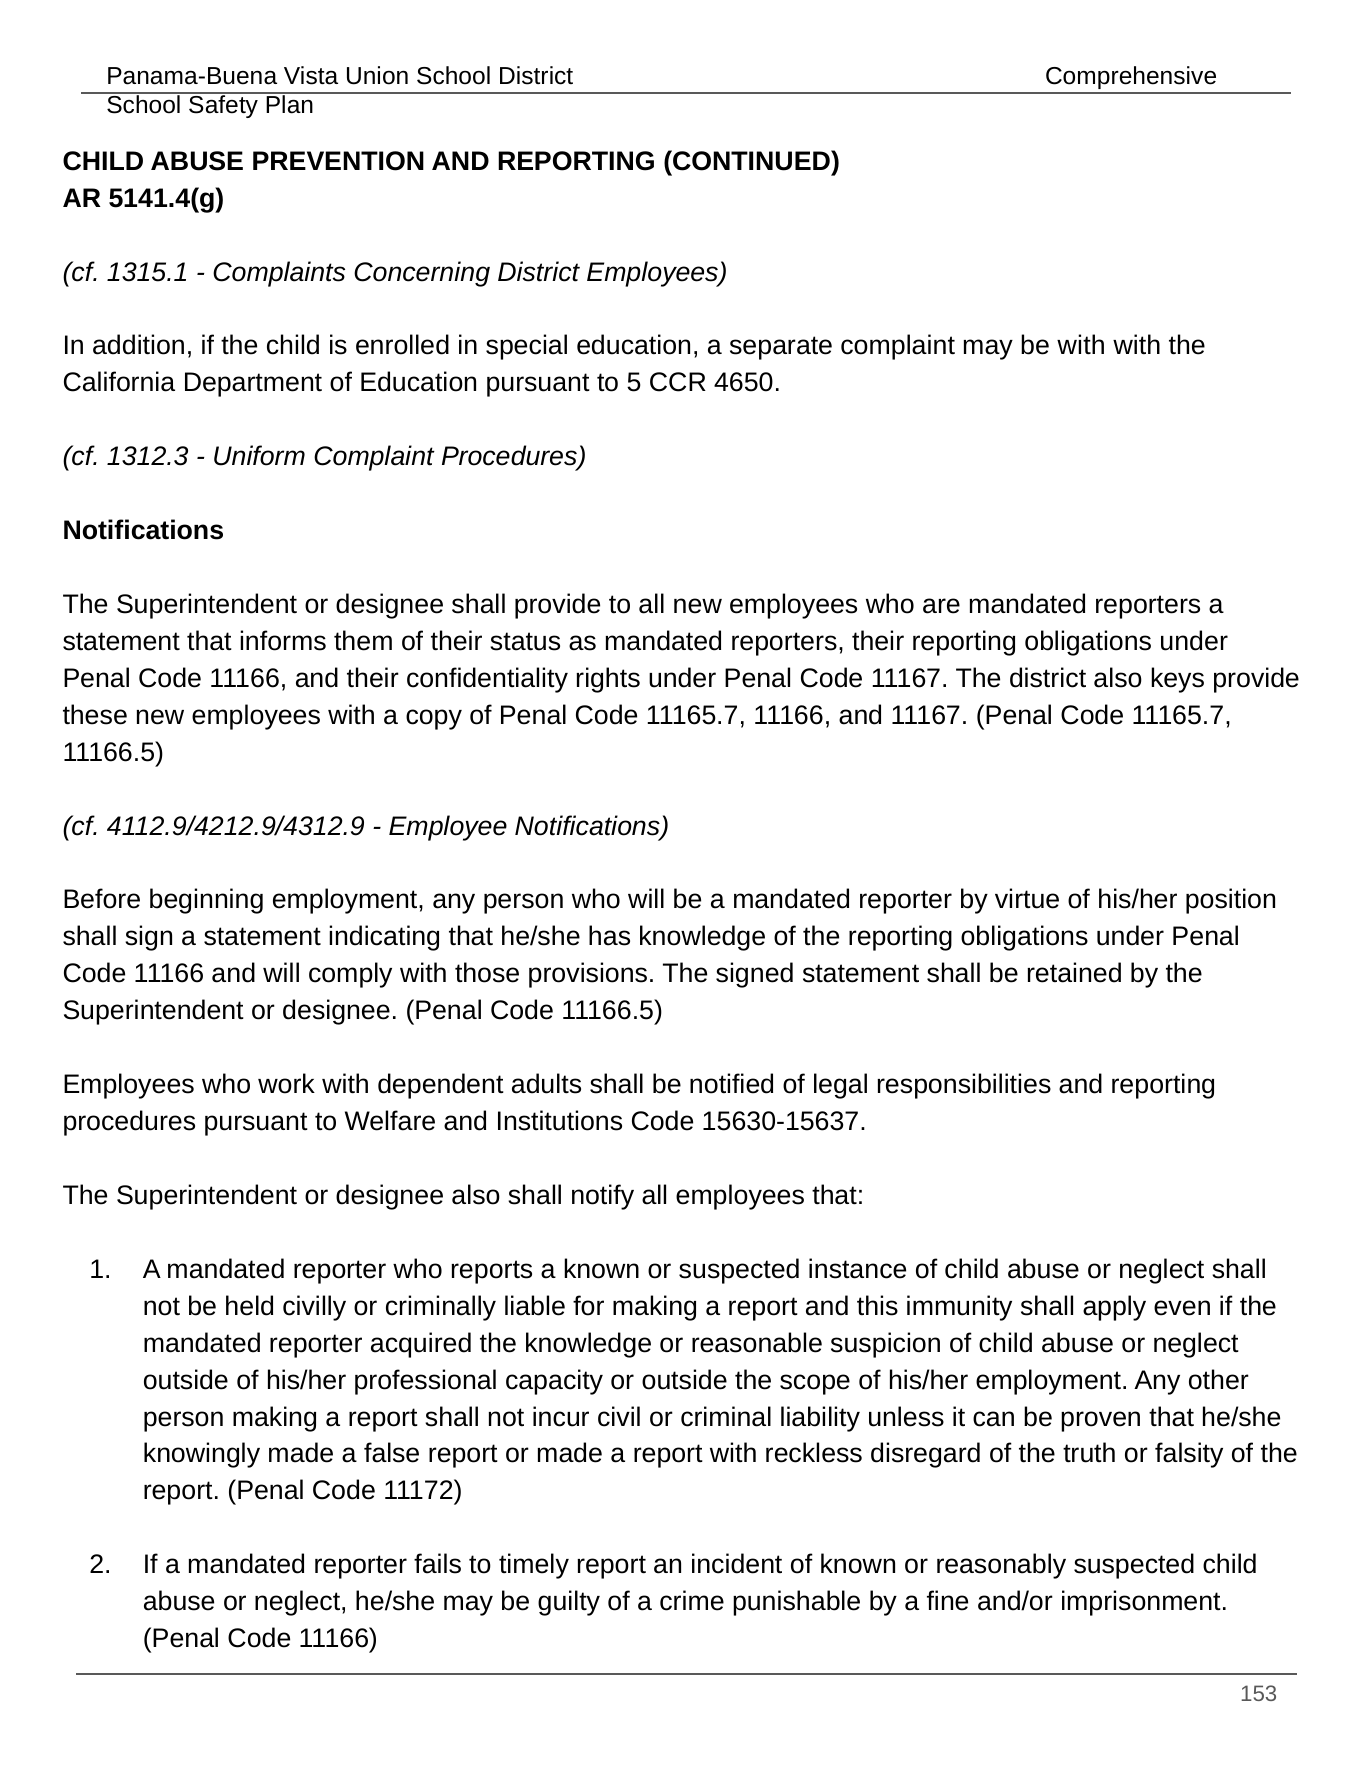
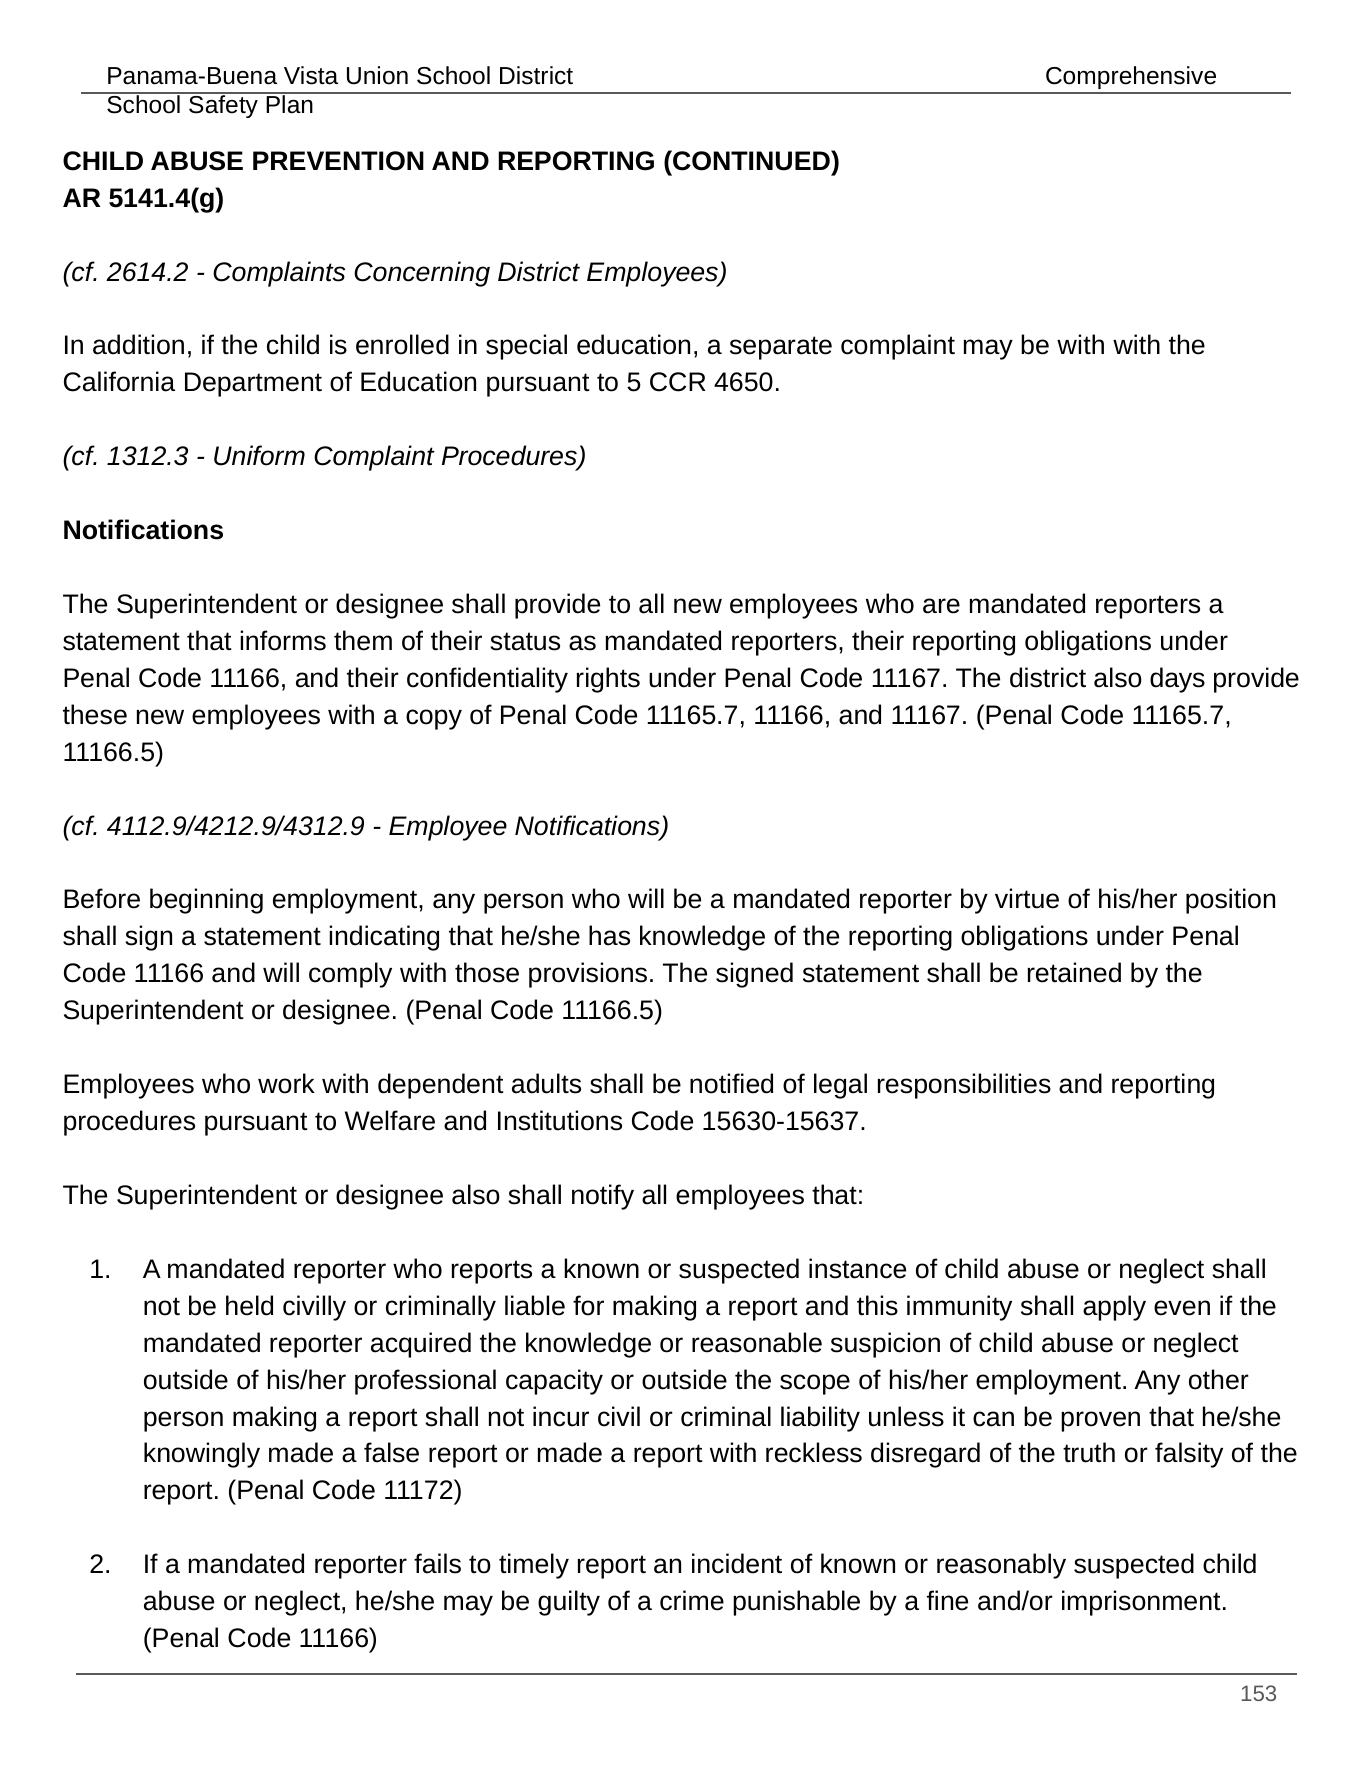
1315.1: 1315.1 -> 2614.2
keys: keys -> days
